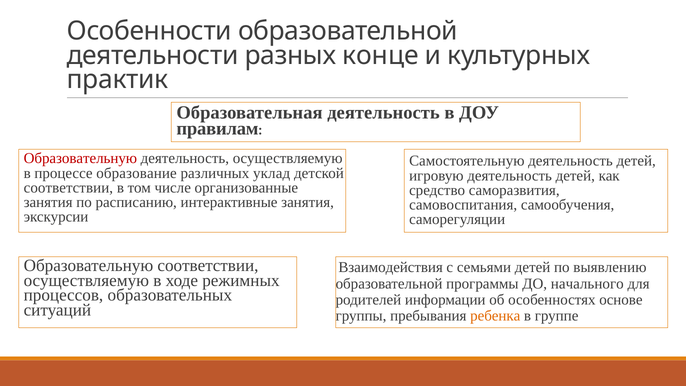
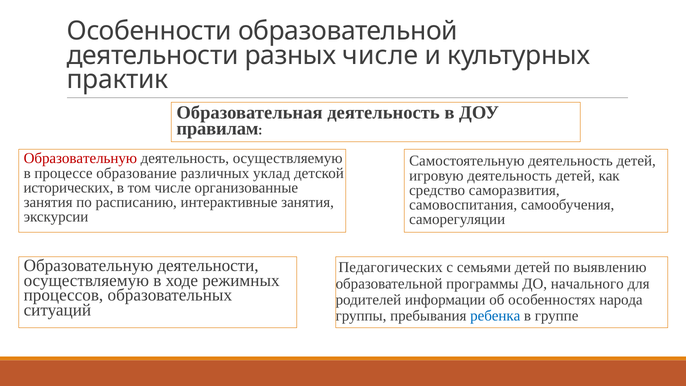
разных конце: конце -> числе
соответствии at (68, 188): соответствии -> исторических
Образовательную соответствии: соответствии -> деятельности
Взаимодействия: Взаимодействия -> Педагогических
основе: основе -> народа
ребенка colour: orange -> blue
